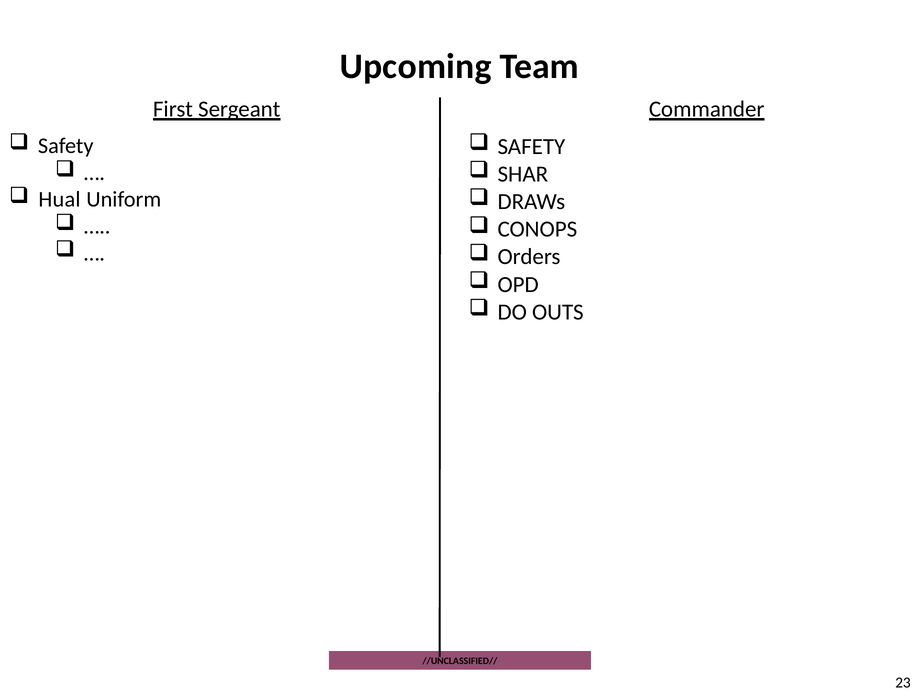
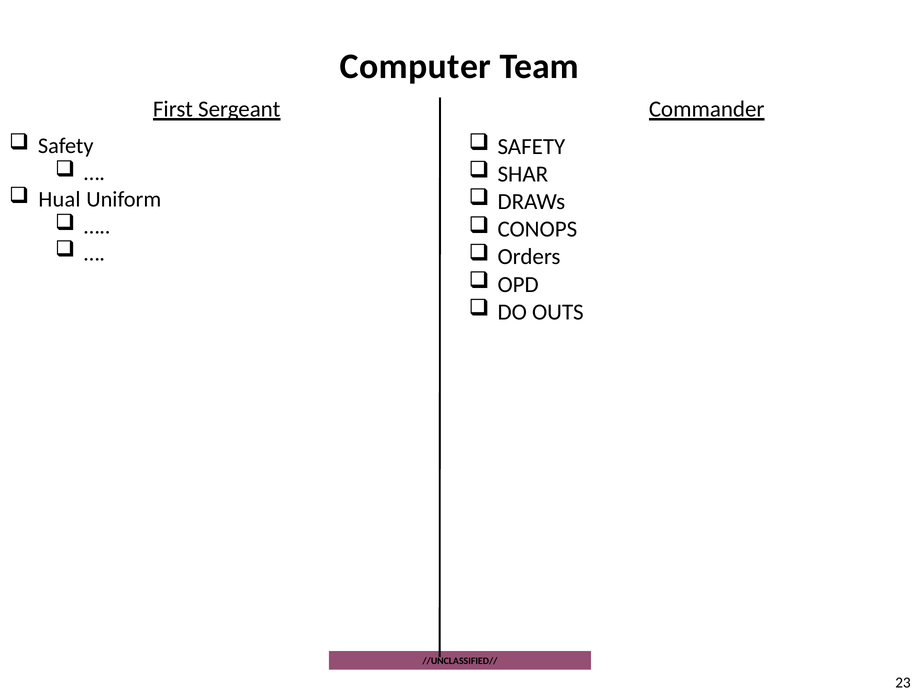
Upcoming: Upcoming -> Computer
